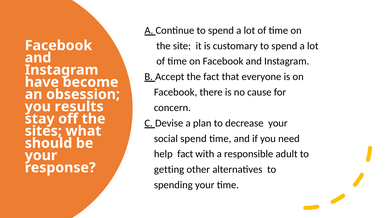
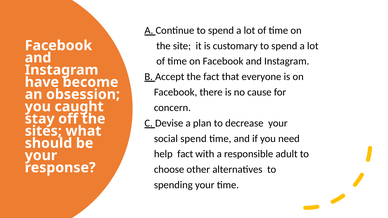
results: results -> caught
getting: getting -> choose
